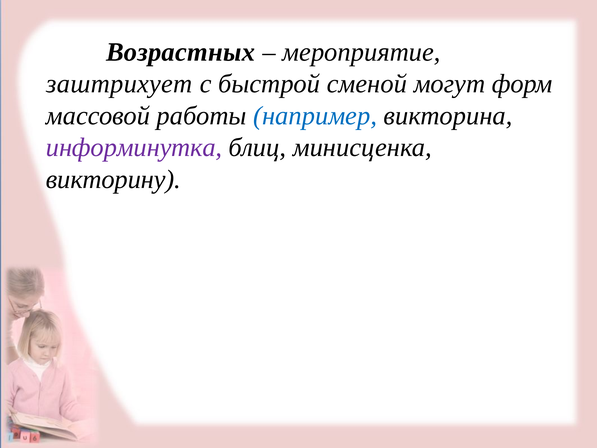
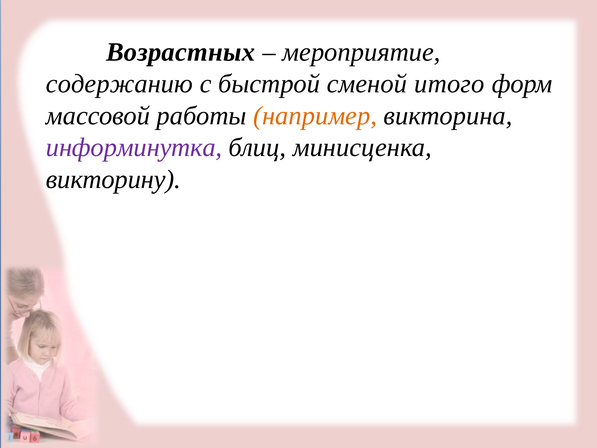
заштрихует: заштрихует -> содержанию
могут: могут -> итого
например colour: blue -> orange
